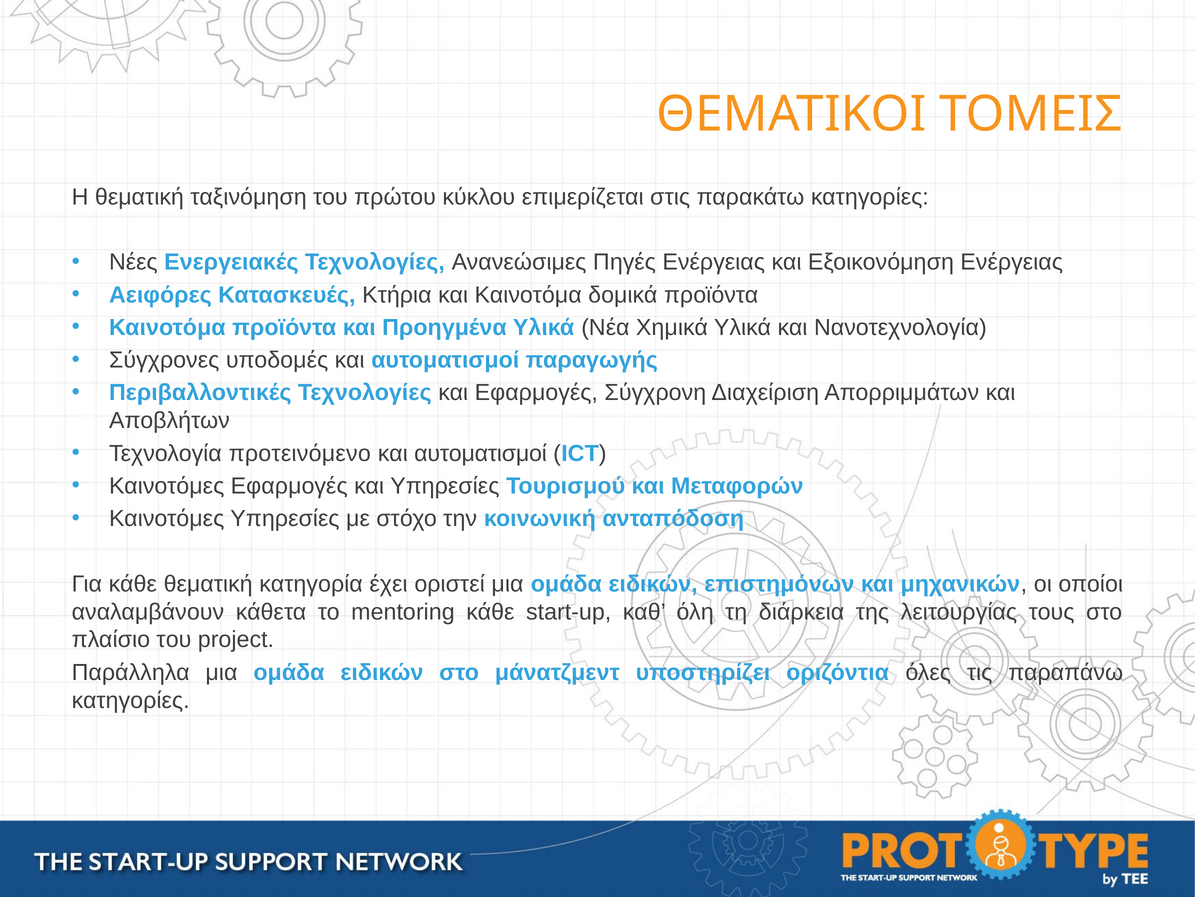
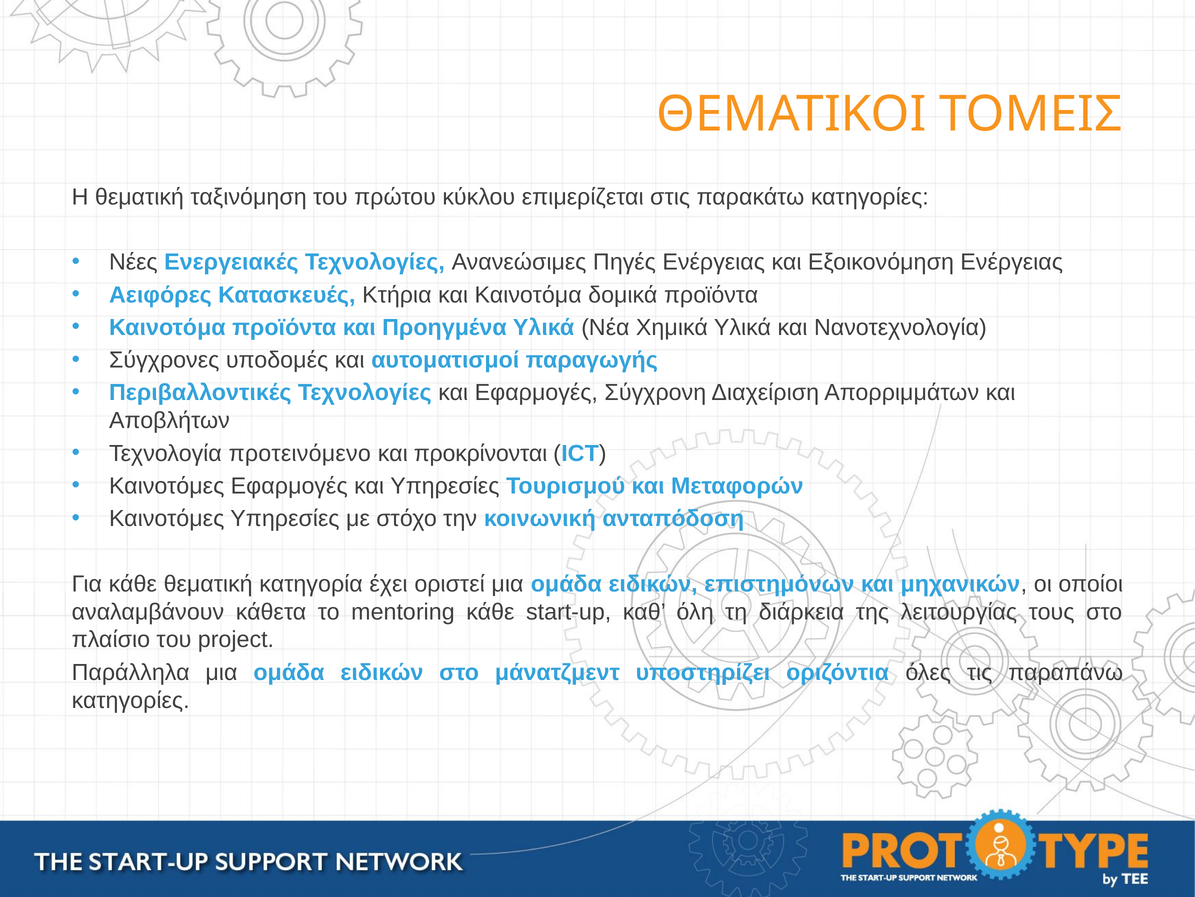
αυτοματισμοί at (481, 453): αυτοματισμοί -> προκρίνονται
